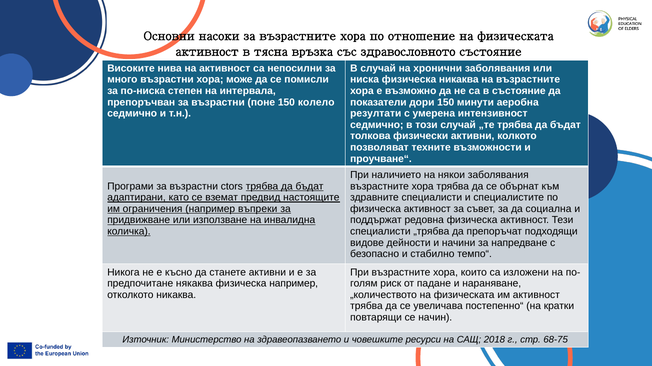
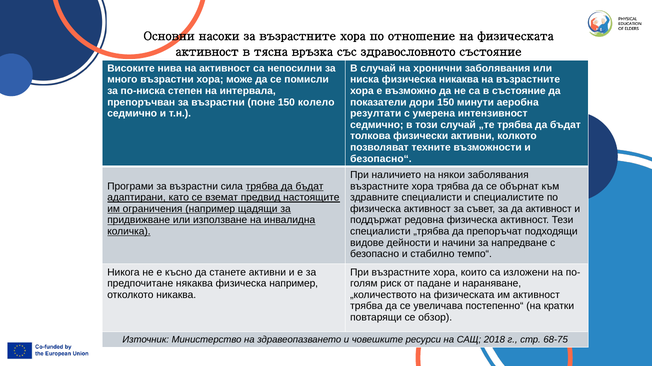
проучване“: проучване“ -> безопасно“
ctors: ctors -> сила
въпреки: въпреки -> щадящи
да социална: социална -> активност
начин: начин -> обзор
